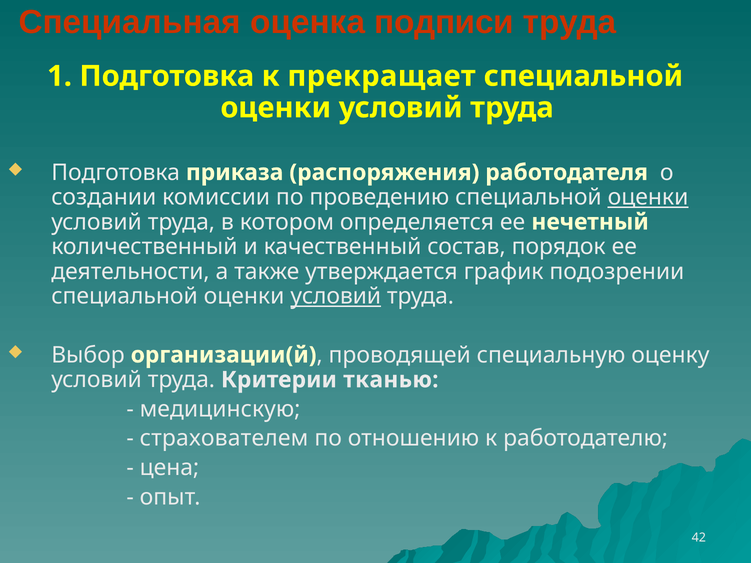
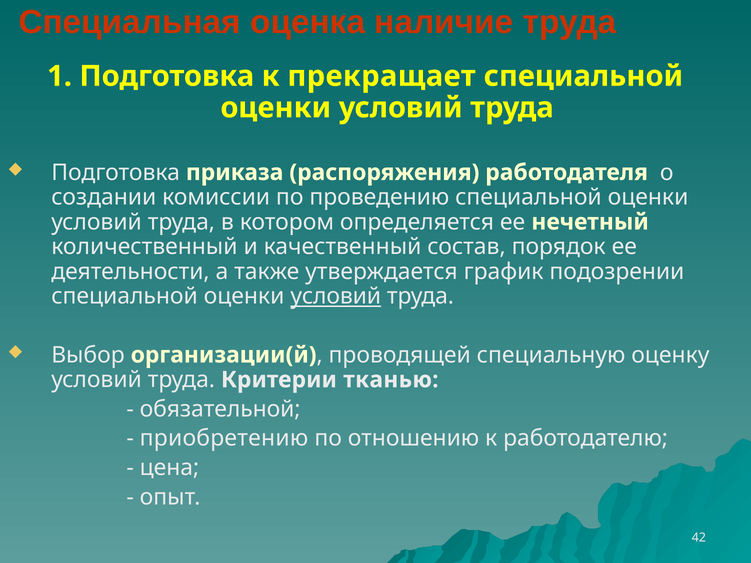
подписи: подписи -> наличие
оценки at (648, 197) underline: present -> none
медицинскую: медицинскую -> обязательной
страхователем: страхователем -> приобретению
